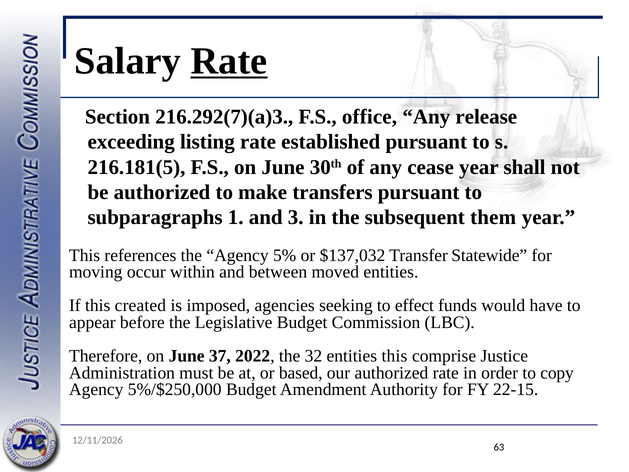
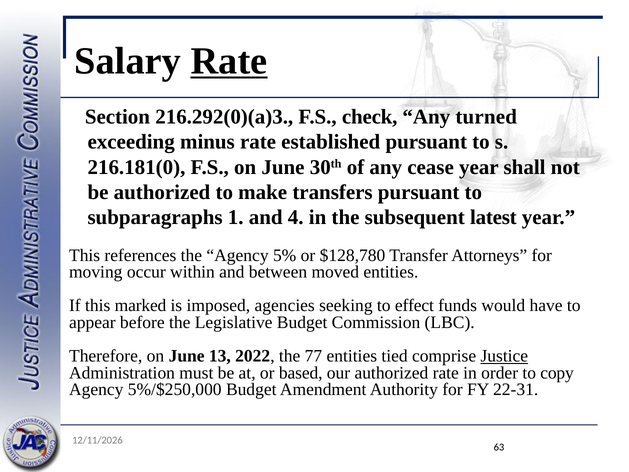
216.292(7)(a)3: 216.292(7)(a)3 -> 216.292(0)(a)3
office: office -> check
release: release -> turned
listing: listing -> minus
216.181(5: 216.181(5 -> 216.181(0
3: 3 -> 4
them: them -> latest
$137,032: $137,032 -> $128,780
Statewide: Statewide -> Attorneys
created: created -> marked
37: 37 -> 13
32: 32 -> 77
entities this: this -> tied
Justice underline: none -> present
22-15: 22-15 -> 22-31
